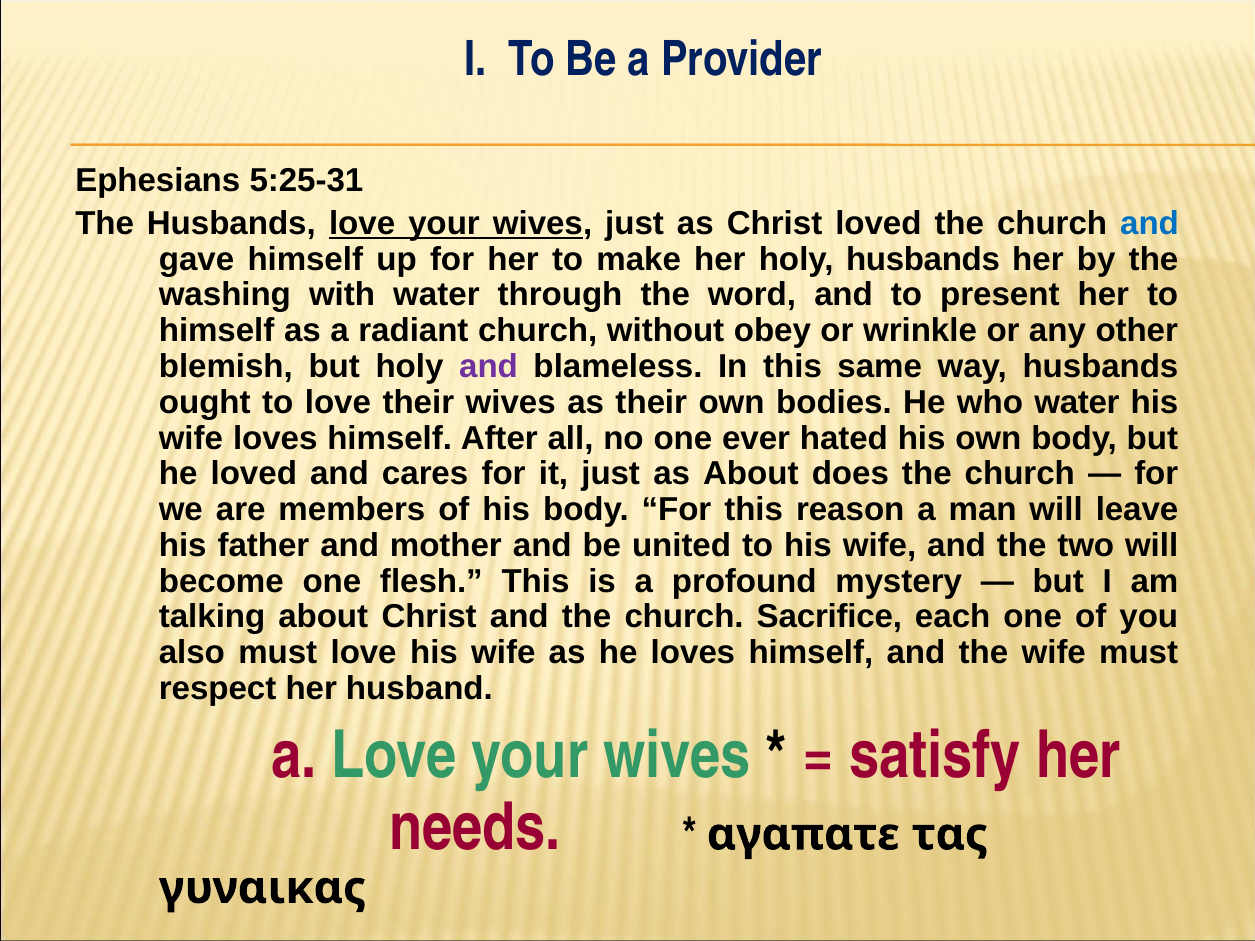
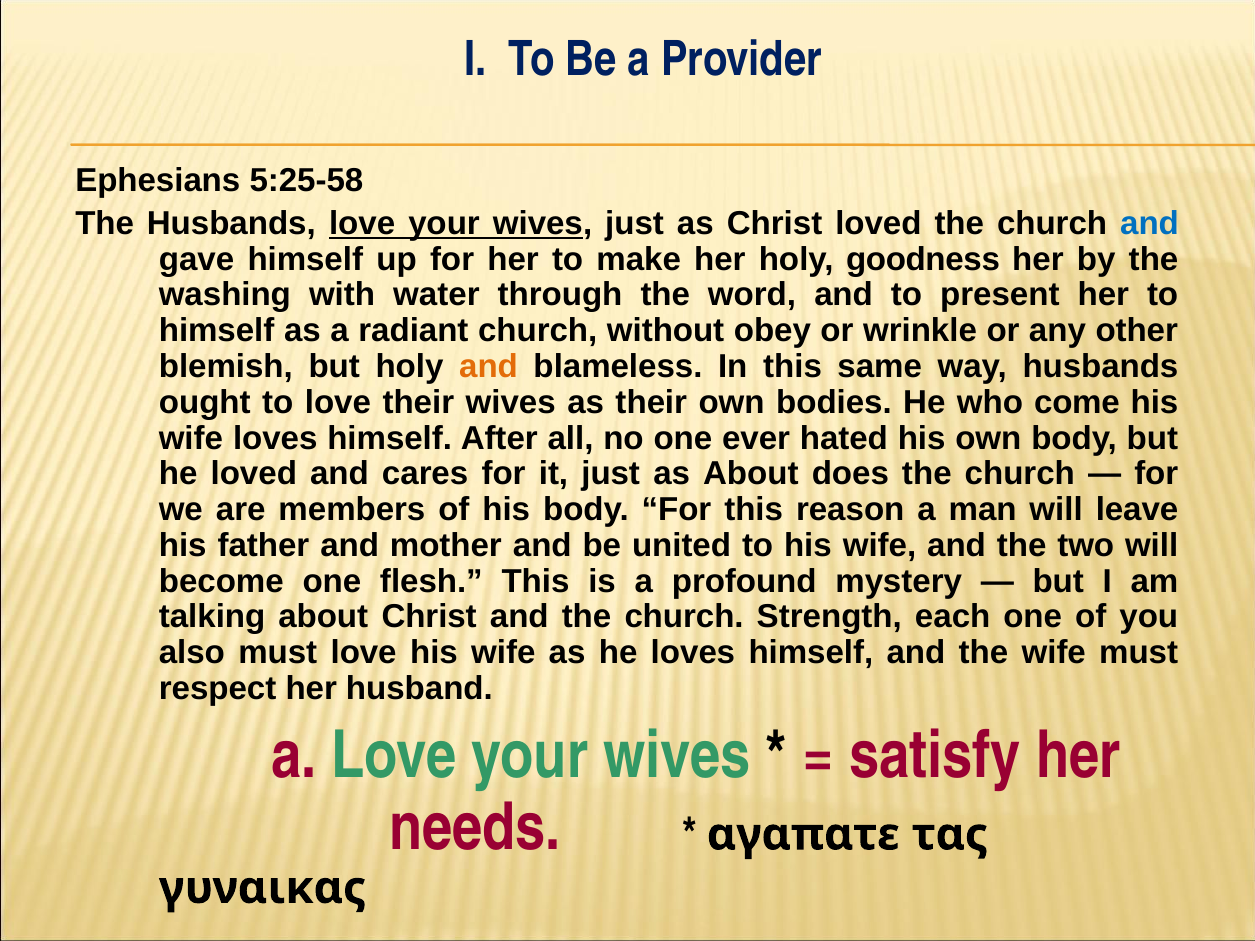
5:25-31: 5:25-31 -> 5:25-58
holy husbands: husbands -> goodness
and at (489, 367) colour: purple -> orange
who water: water -> come
Sacrifice: Sacrifice -> Strength
